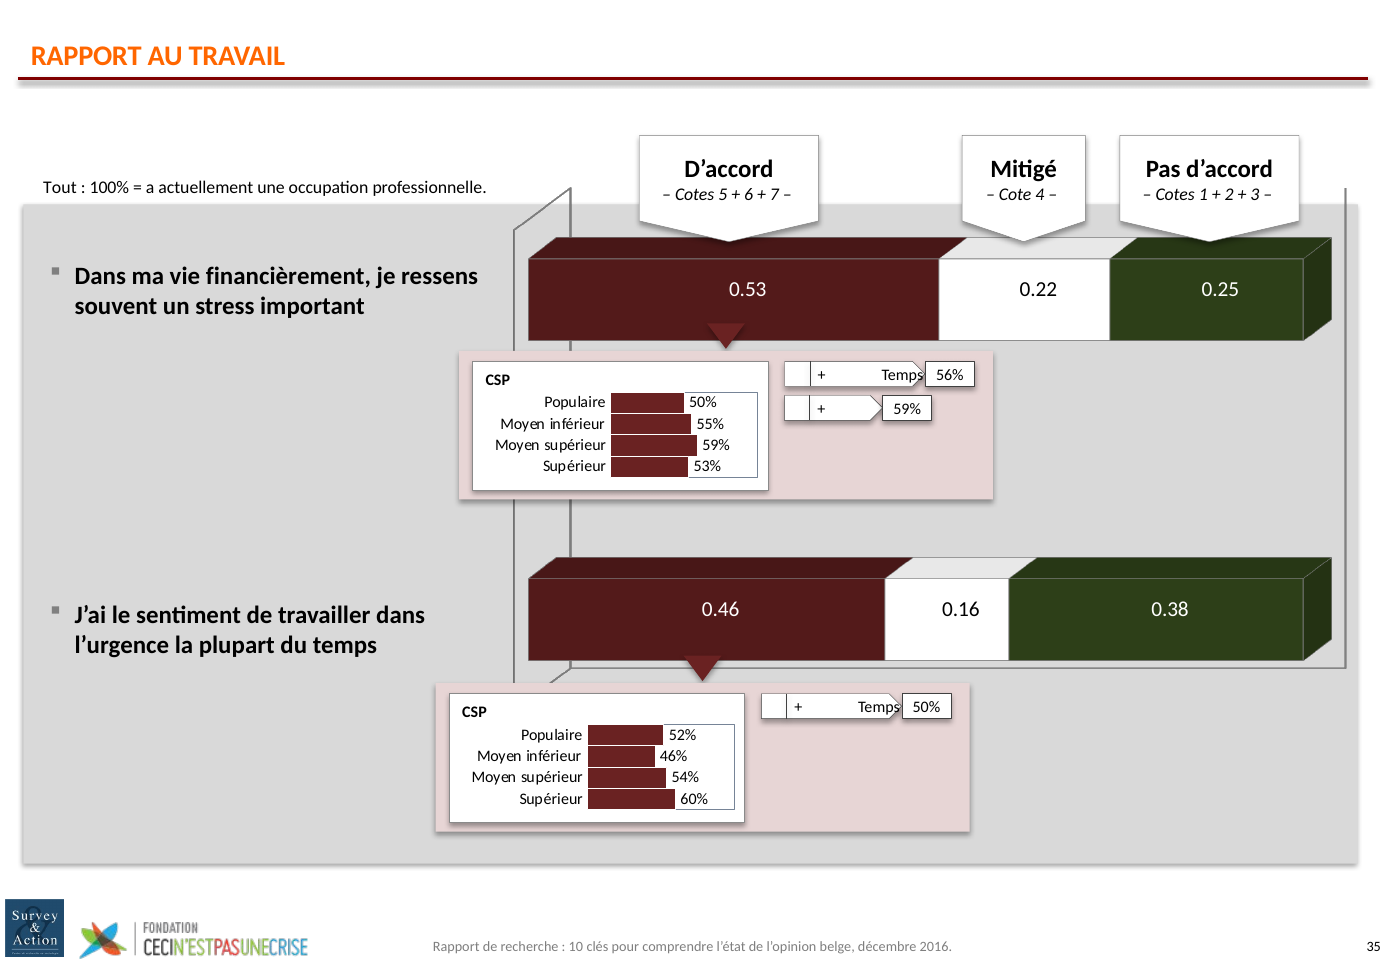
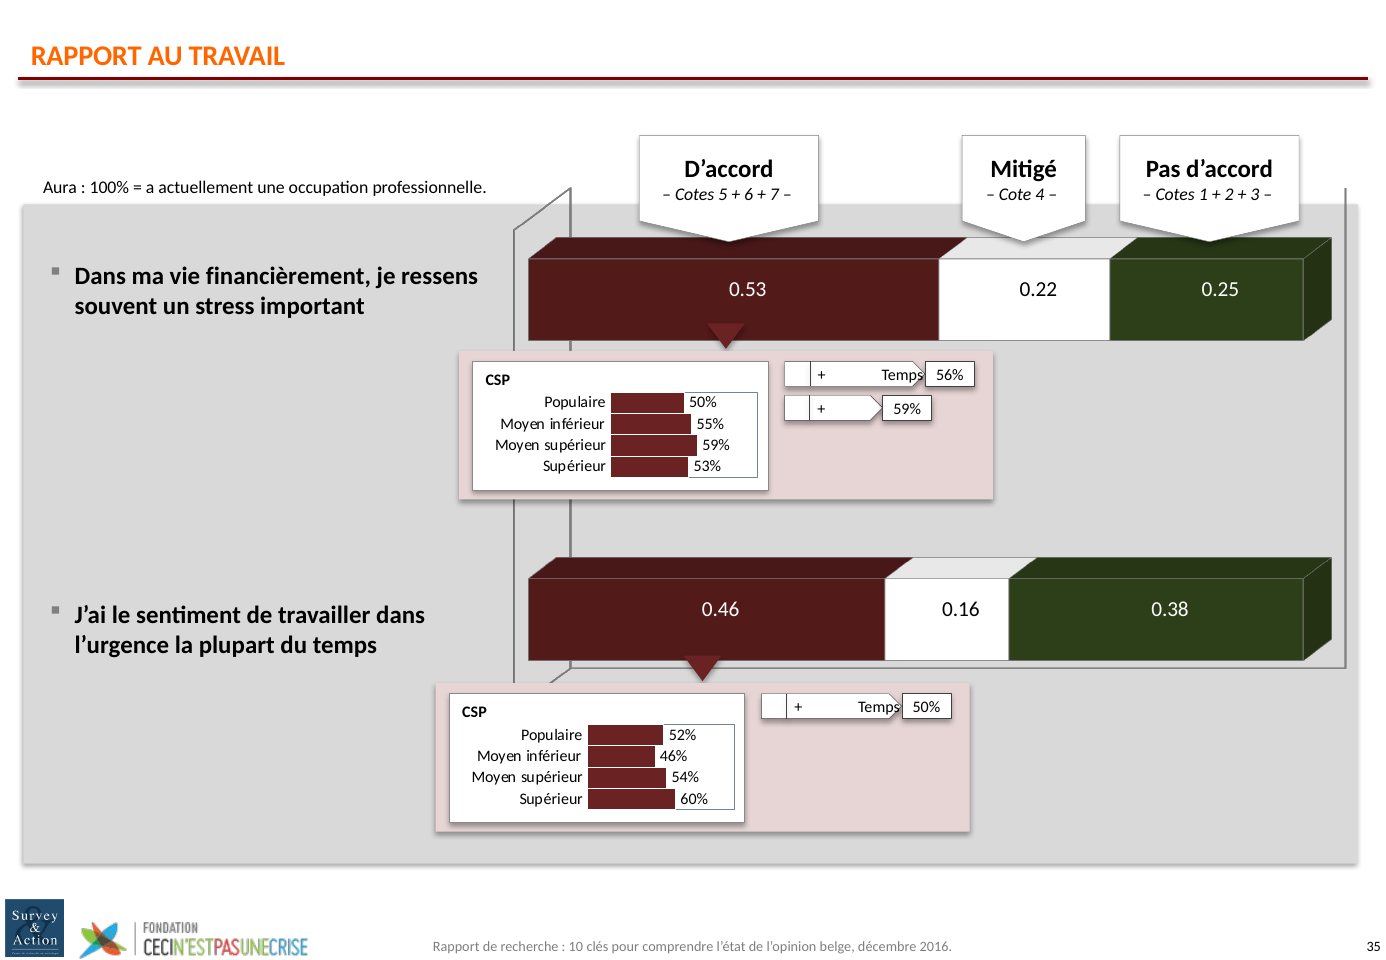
Tout: Tout -> Aura
